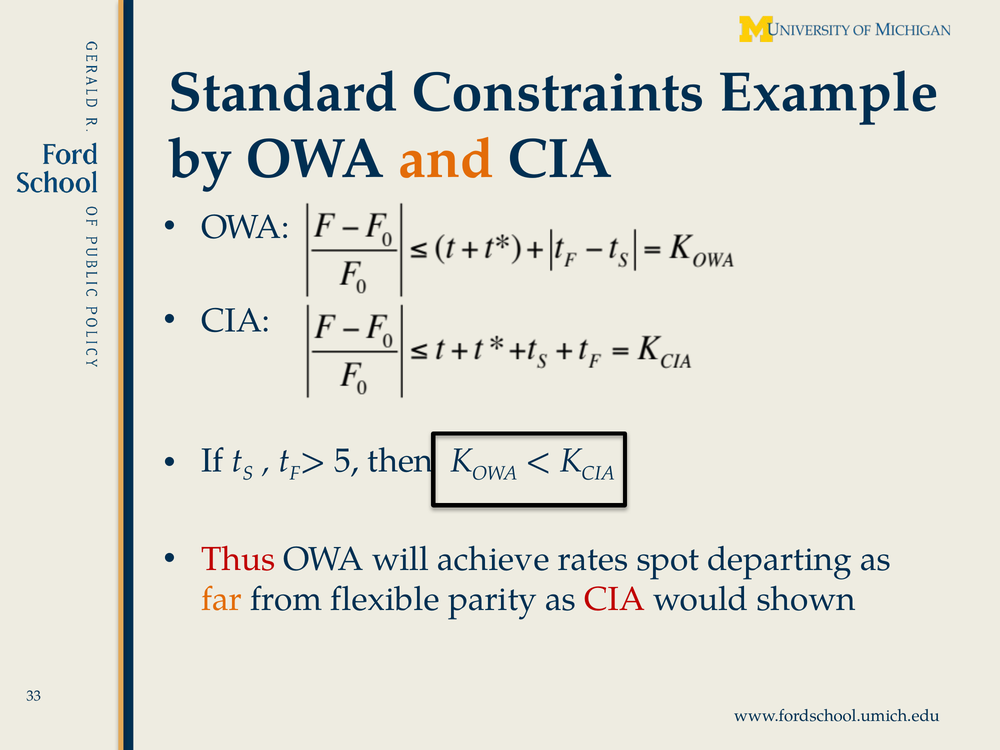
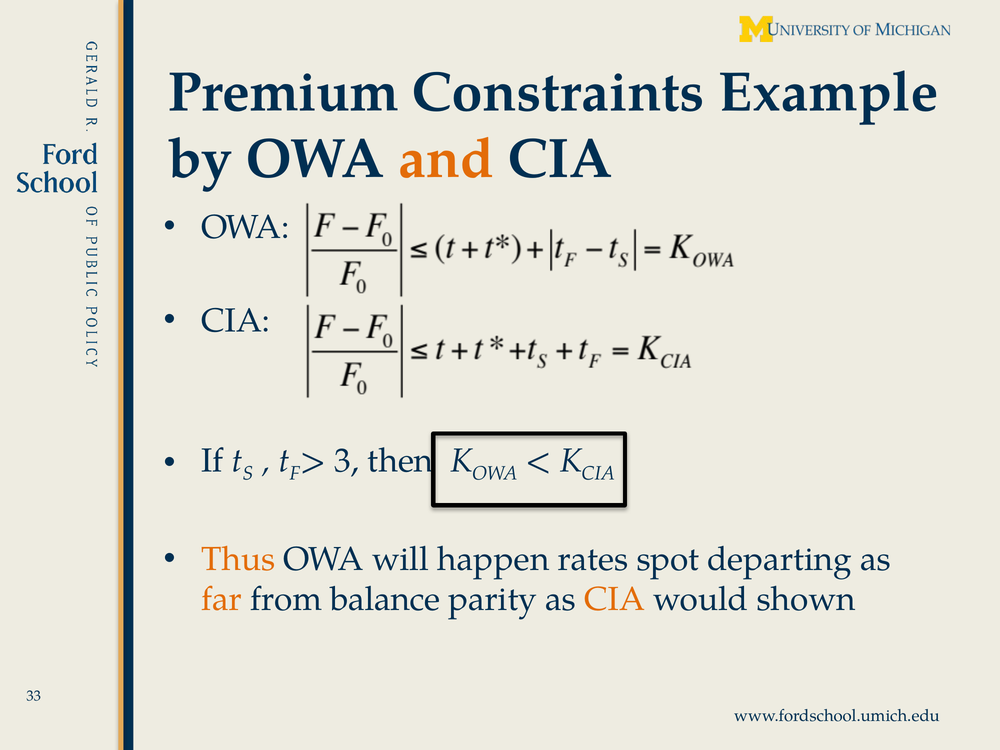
Standard: Standard -> Premium
5: 5 -> 3
Thus colour: red -> orange
achieve: achieve -> happen
flexible: flexible -> balance
CIA at (615, 599) colour: red -> orange
